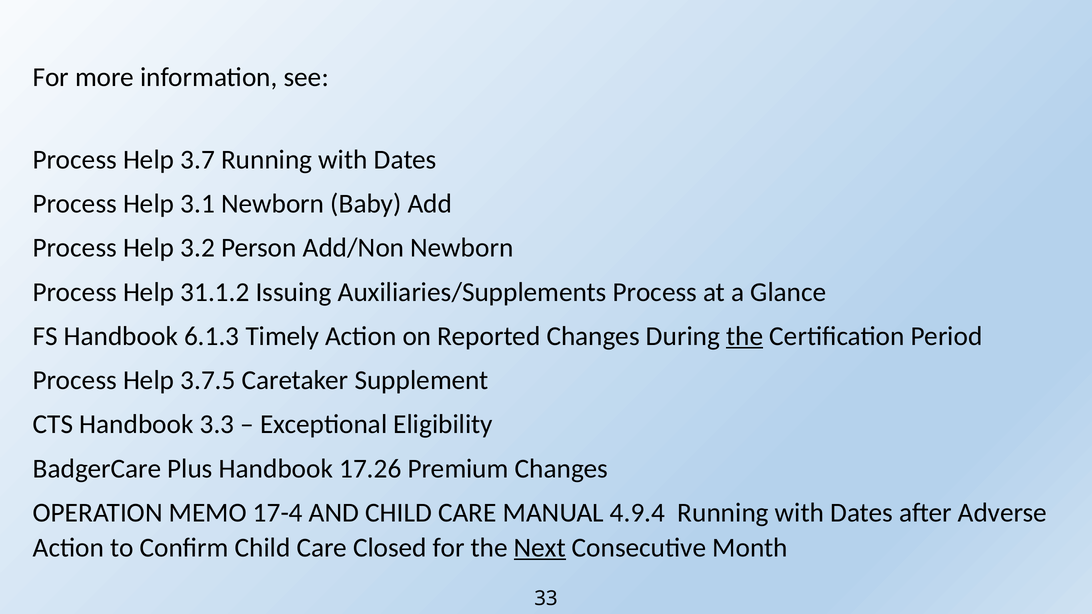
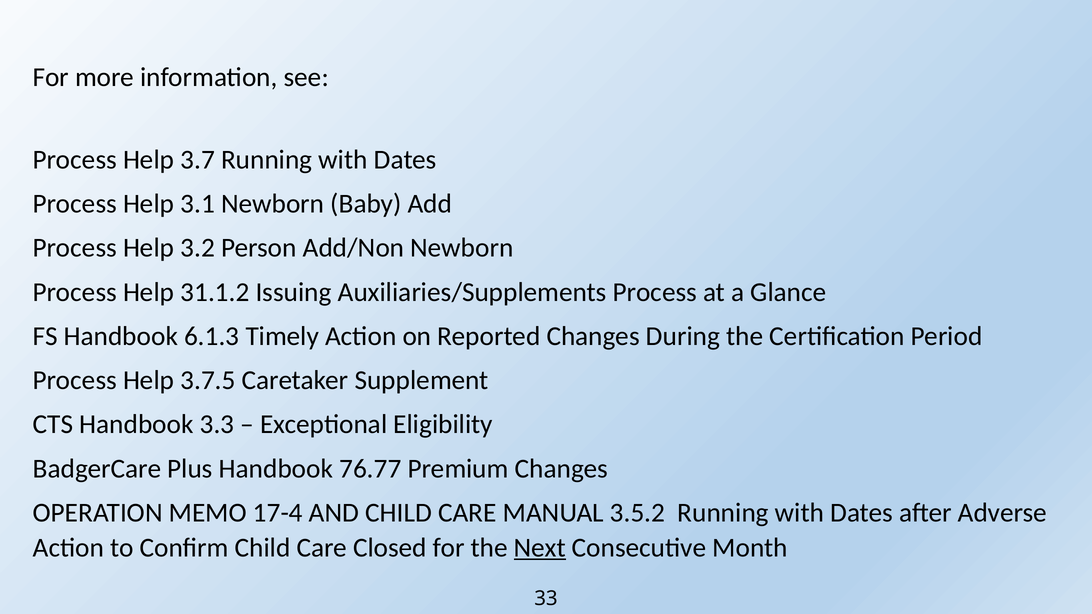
the at (745, 336) underline: present -> none
17.26: 17.26 -> 76.77
4.9.4: 4.9.4 -> 3.5.2
